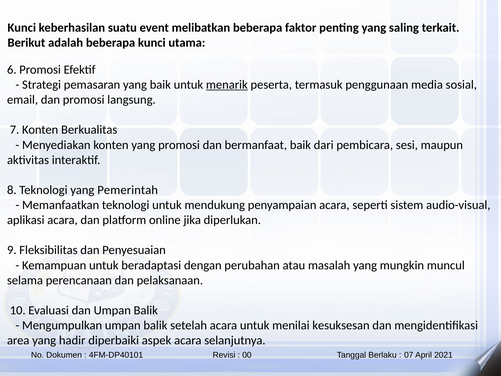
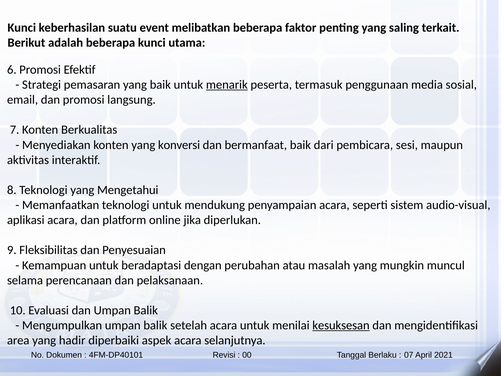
yang promosi: promosi -> konversi
Pemerintah: Pemerintah -> Mengetahui
kesuksesan underline: none -> present
